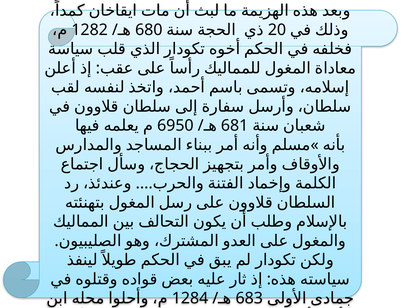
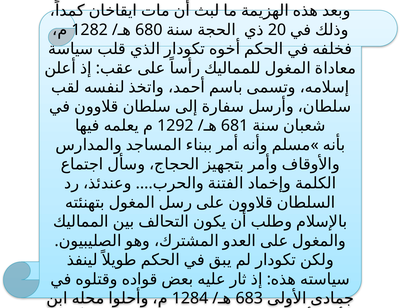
6950: 6950 -> 1292
